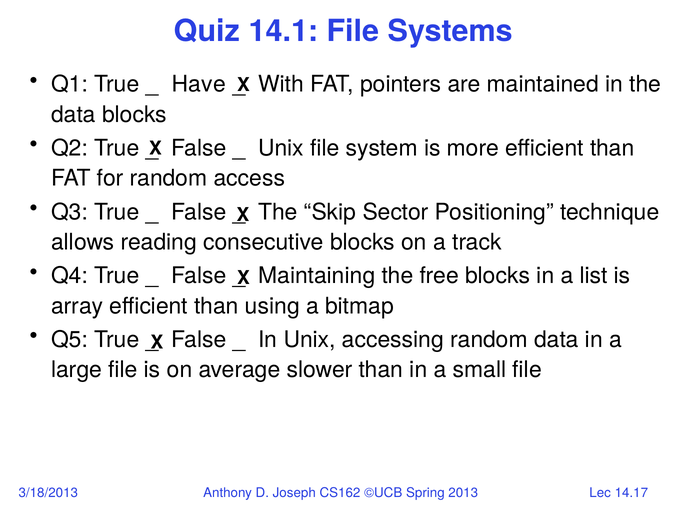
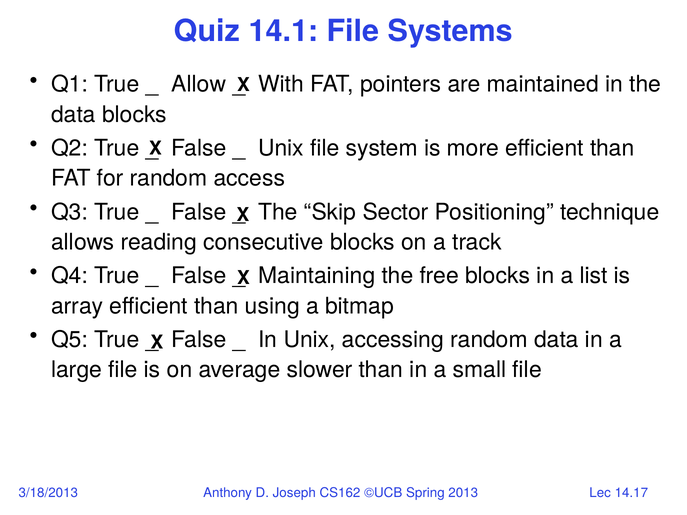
Have: Have -> Allow
